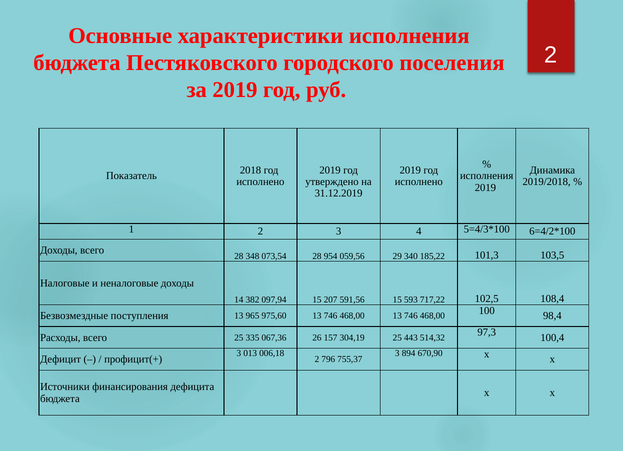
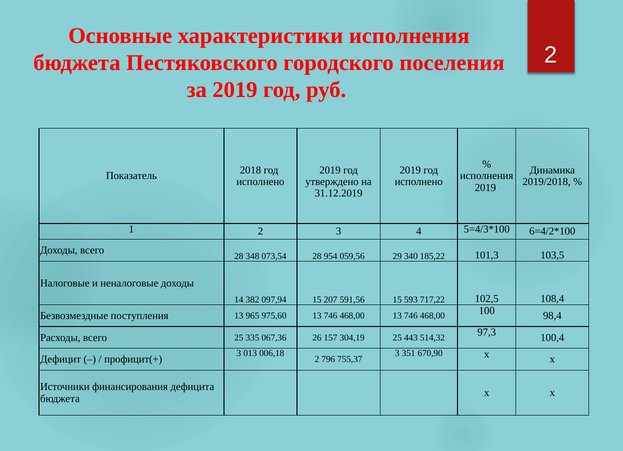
894: 894 -> 351
